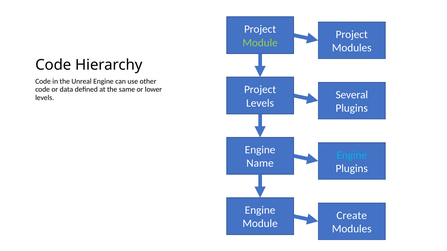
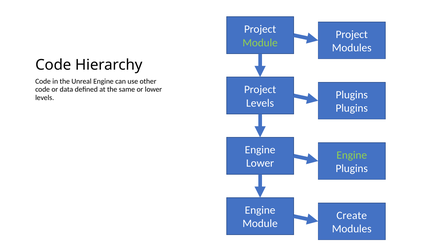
Several at (352, 95): Several -> Plugins
Engine at (352, 155) colour: light blue -> light green
Name at (260, 164): Name -> Lower
